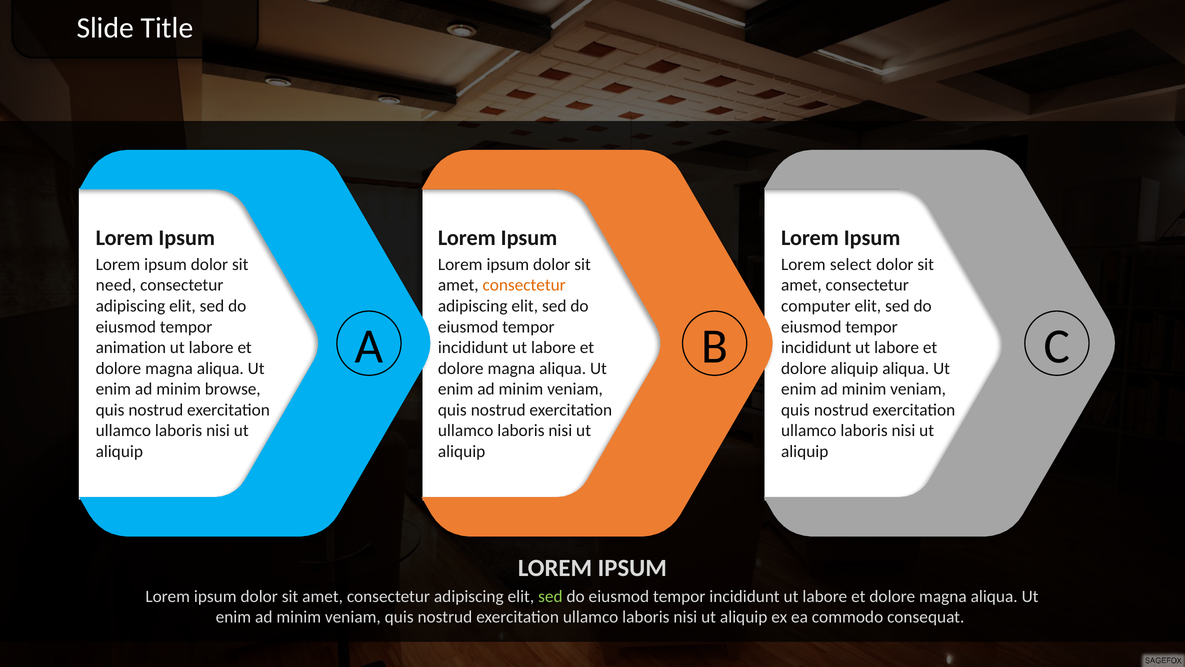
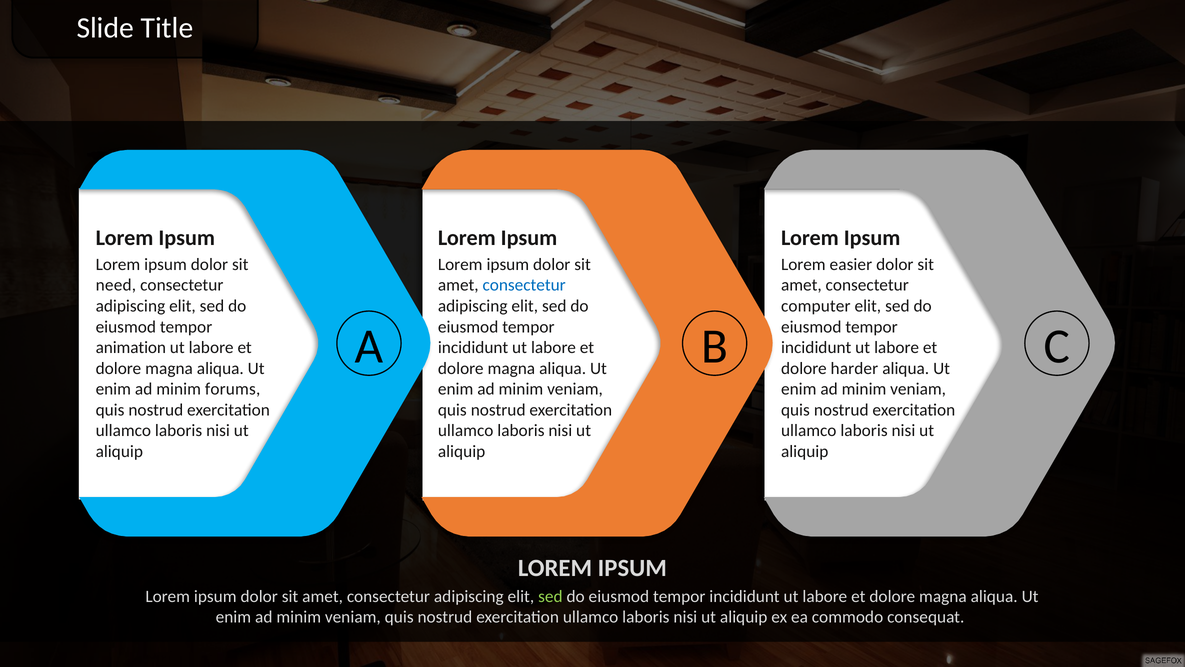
select: select -> easier
consectetur at (524, 285) colour: orange -> blue
dolore aliquip: aliquip -> harder
browse: browse -> forums
